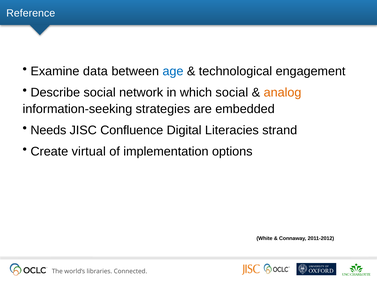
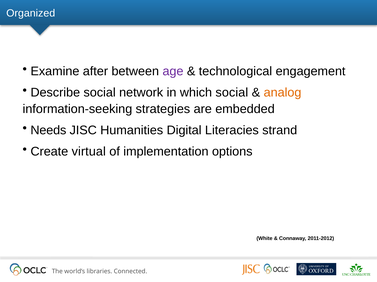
Reference: Reference -> Organized
data: data -> after
age colour: blue -> purple
Confluence: Confluence -> Humanities
